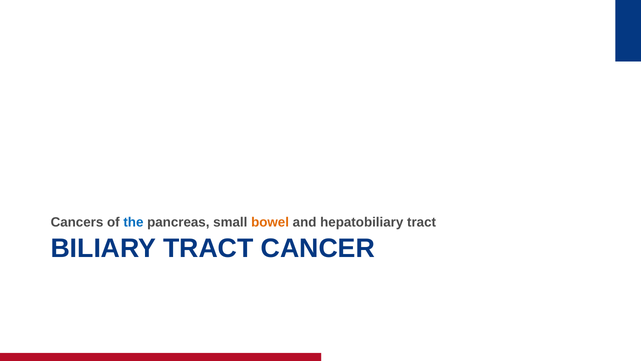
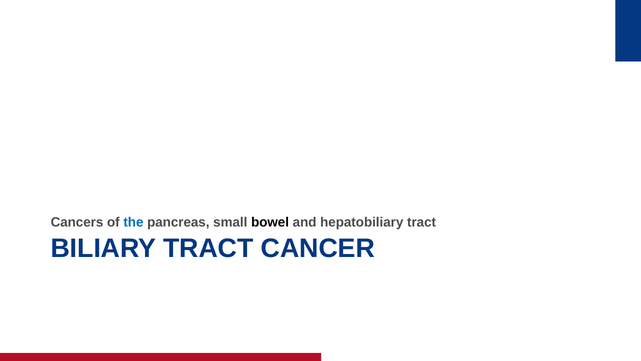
bowel colour: orange -> black
